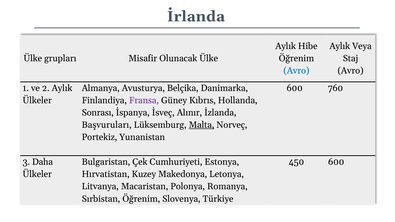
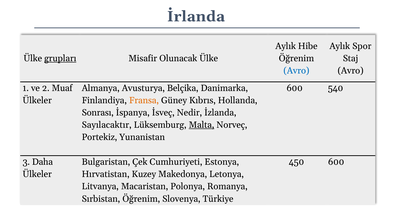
Veya: Veya -> Spor
grupları underline: none -> present
2 Aylık: Aylık -> Muaf
760: 760 -> 540
Fransa colour: purple -> orange
Alınır: Alınır -> Nedir
Başvuruları: Başvuruları -> Sayılacaktır
